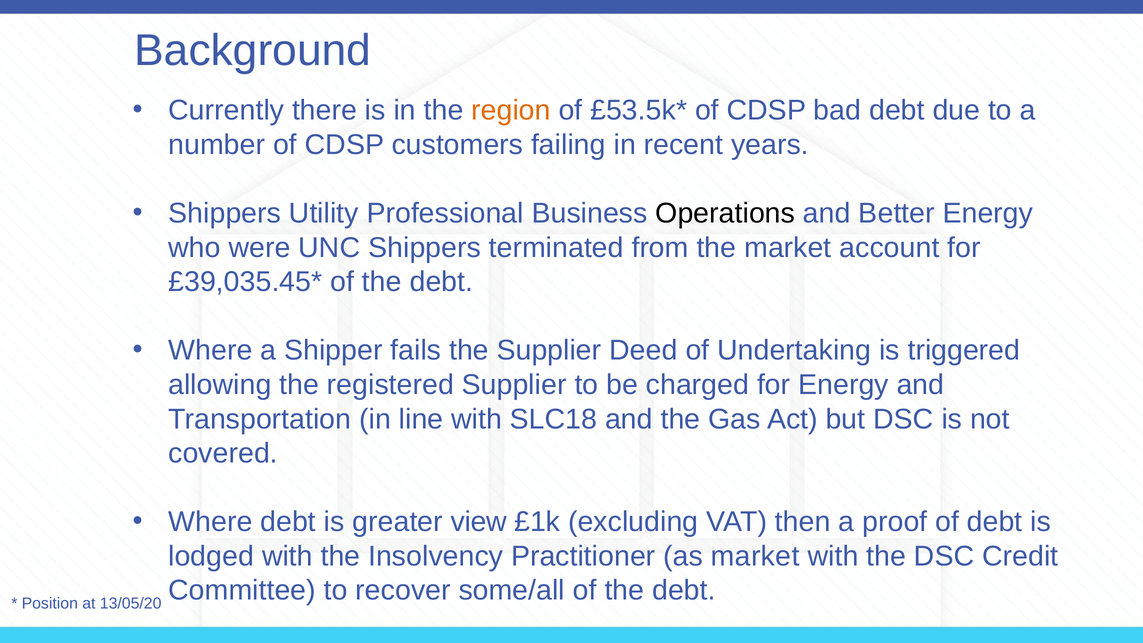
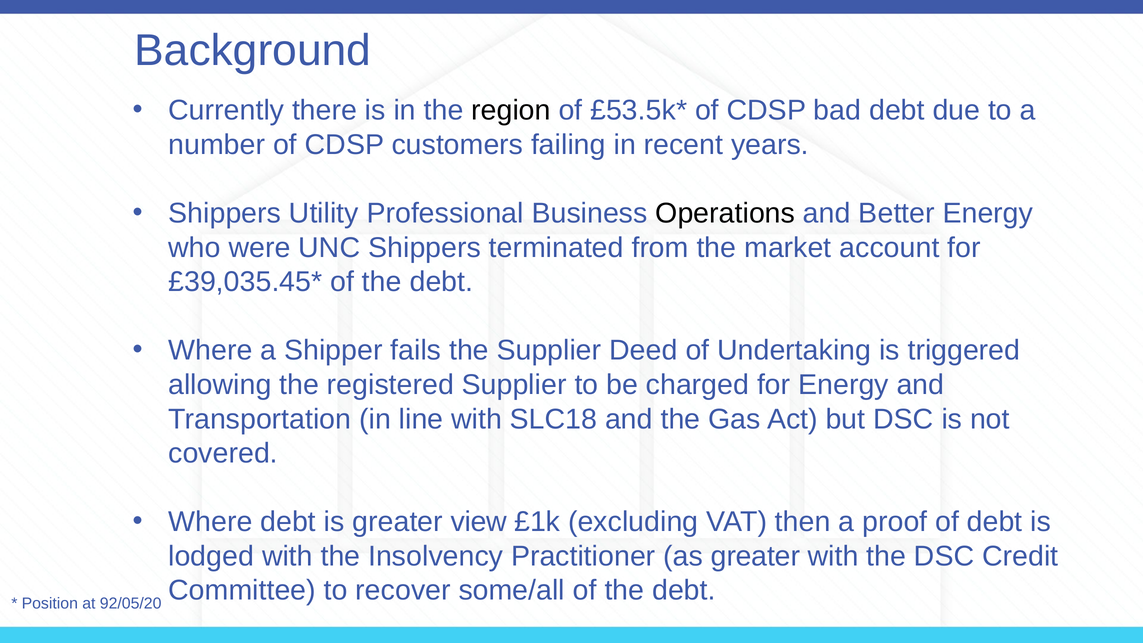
region colour: orange -> black
as market: market -> greater
13/05/20: 13/05/20 -> 92/05/20
